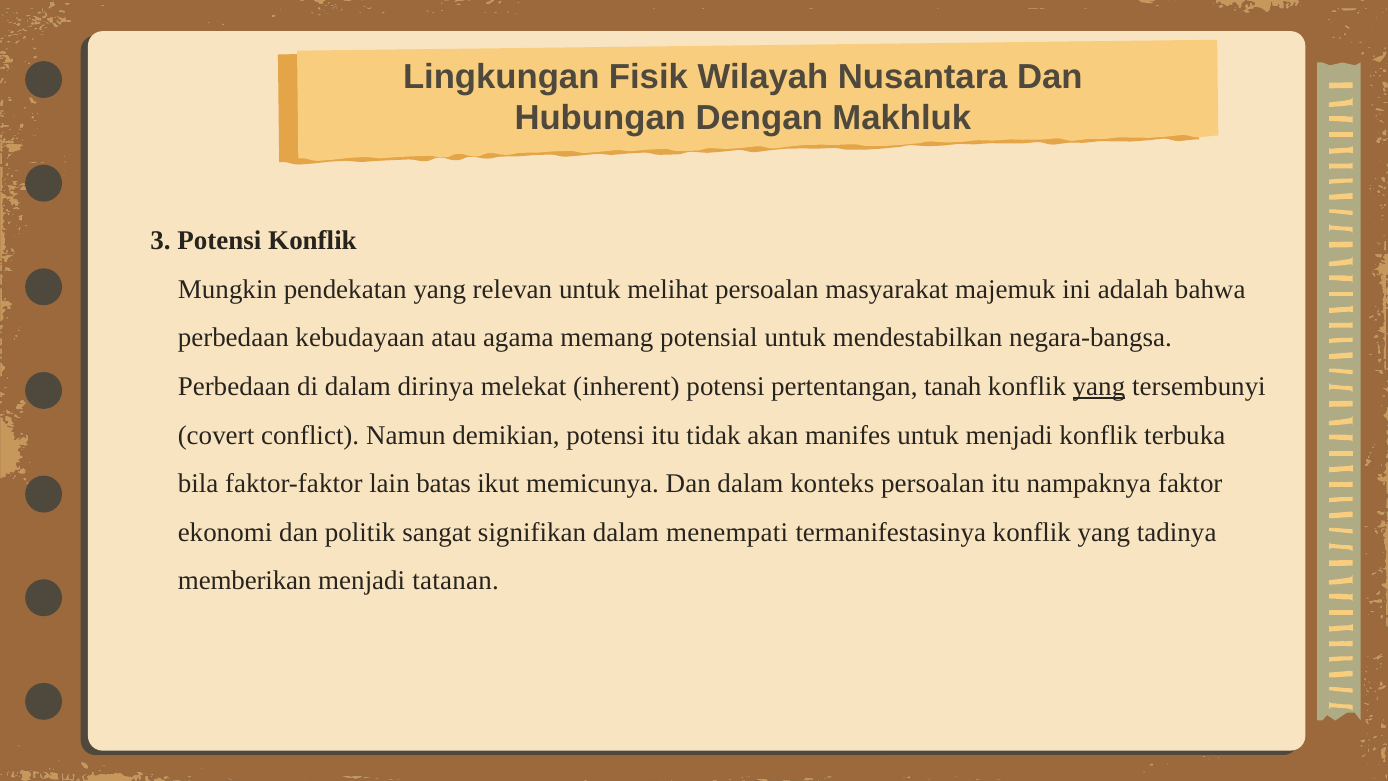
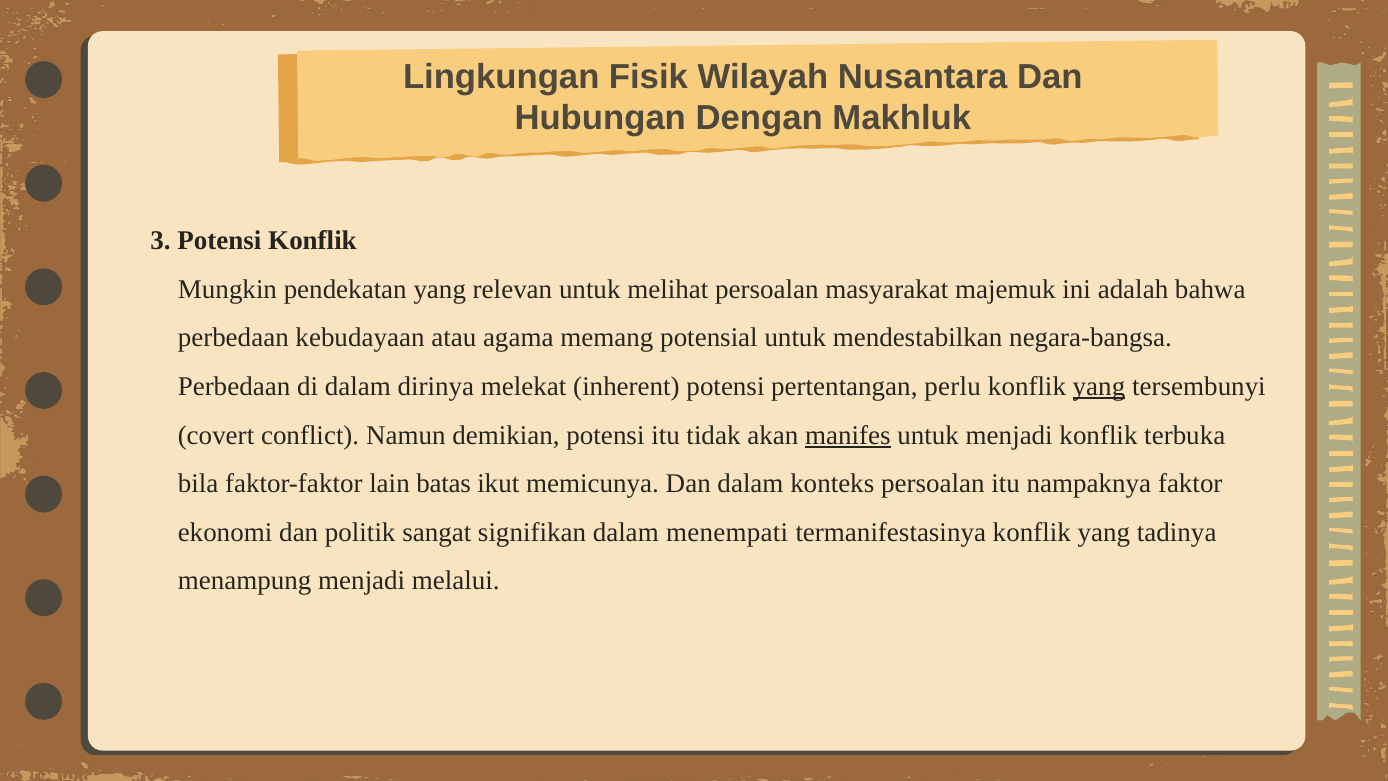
tanah: tanah -> perlu
manifes underline: none -> present
memberikan: memberikan -> menampung
tatanan: tatanan -> melalui
